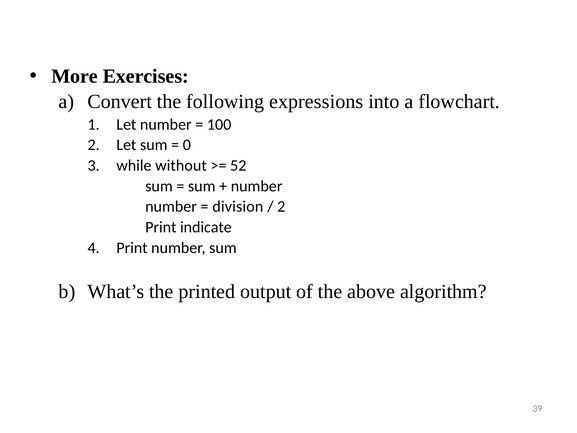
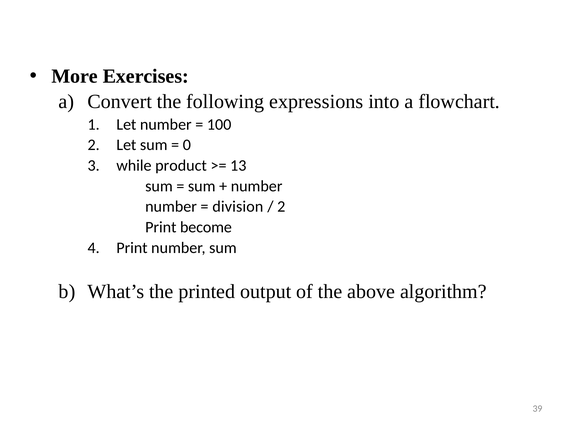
without: without -> product
52: 52 -> 13
indicate: indicate -> become
